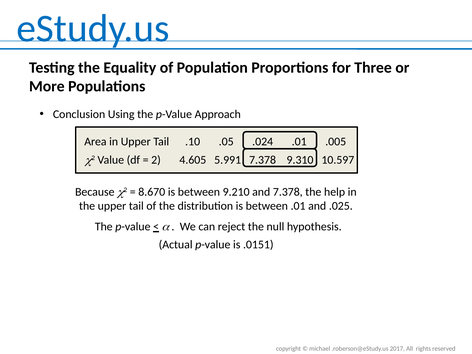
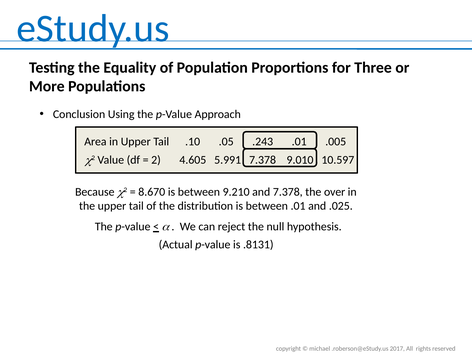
.024: .024 -> .243
9.310: 9.310 -> 9.010
help: help -> over
.0151: .0151 -> .8131
